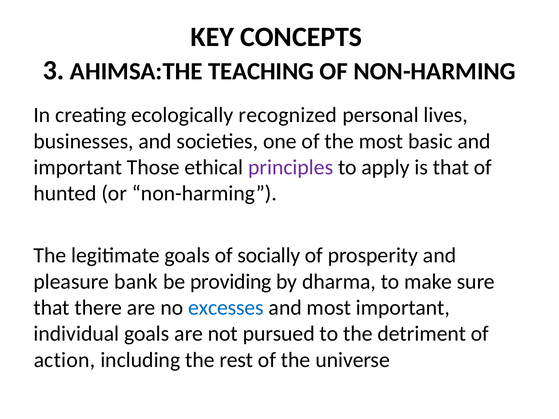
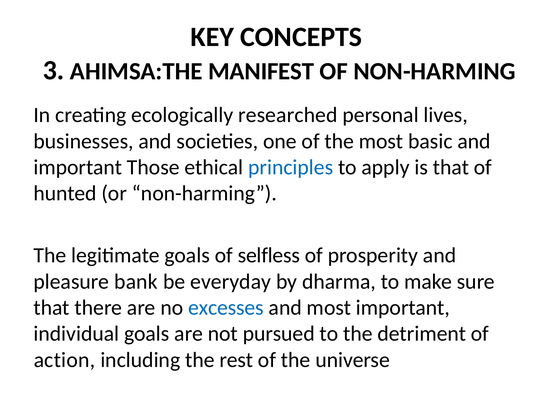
TEACHING: TEACHING -> MANIFEST
recognized: recognized -> researched
principles colour: purple -> blue
socially: socially -> selfless
providing: providing -> everyday
